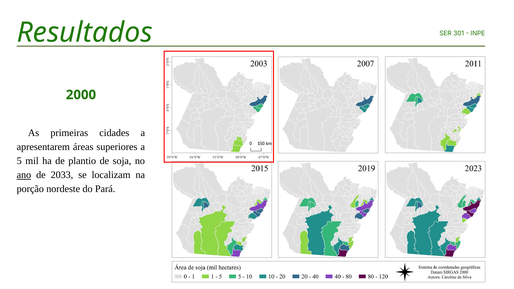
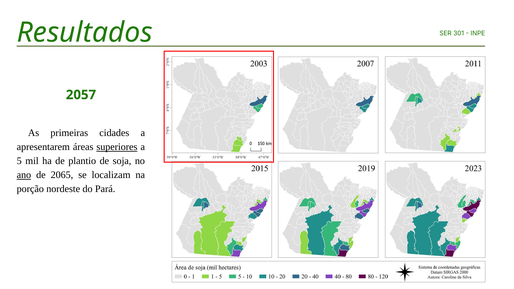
2000: 2000 -> 2057
superiores underline: none -> present
2033: 2033 -> 2065
